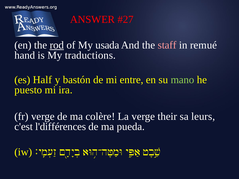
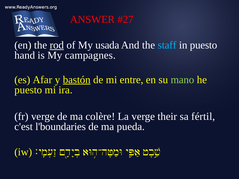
staff colour: pink -> light blue
in remué: remué -> puesto
traductions: traductions -> campagnes
Half: Half -> Afar
bastón underline: none -> present
leurs: leurs -> fértil
l'différences: l'différences -> l'boundaries
